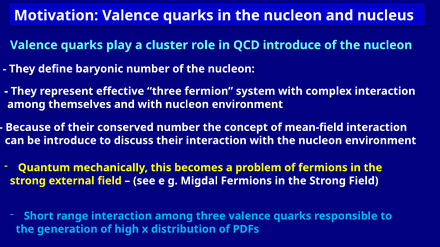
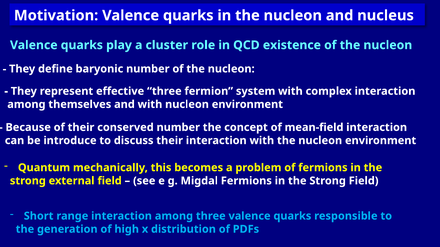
QCD introduce: introduce -> existence
